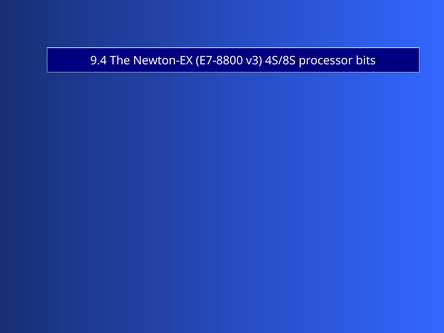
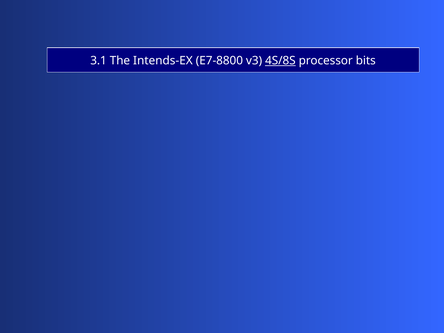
9.4: 9.4 -> 3.1
Newton-EX: Newton-EX -> Intends-EX
4S/8S underline: none -> present
